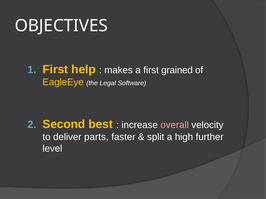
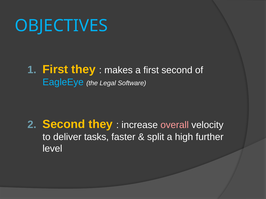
OBJECTIVES colour: white -> light blue
First help: help -> they
first grained: grained -> second
EagleEye colour: yellow -> light blue
Second best: best -> they
parts: parts -> tasks
